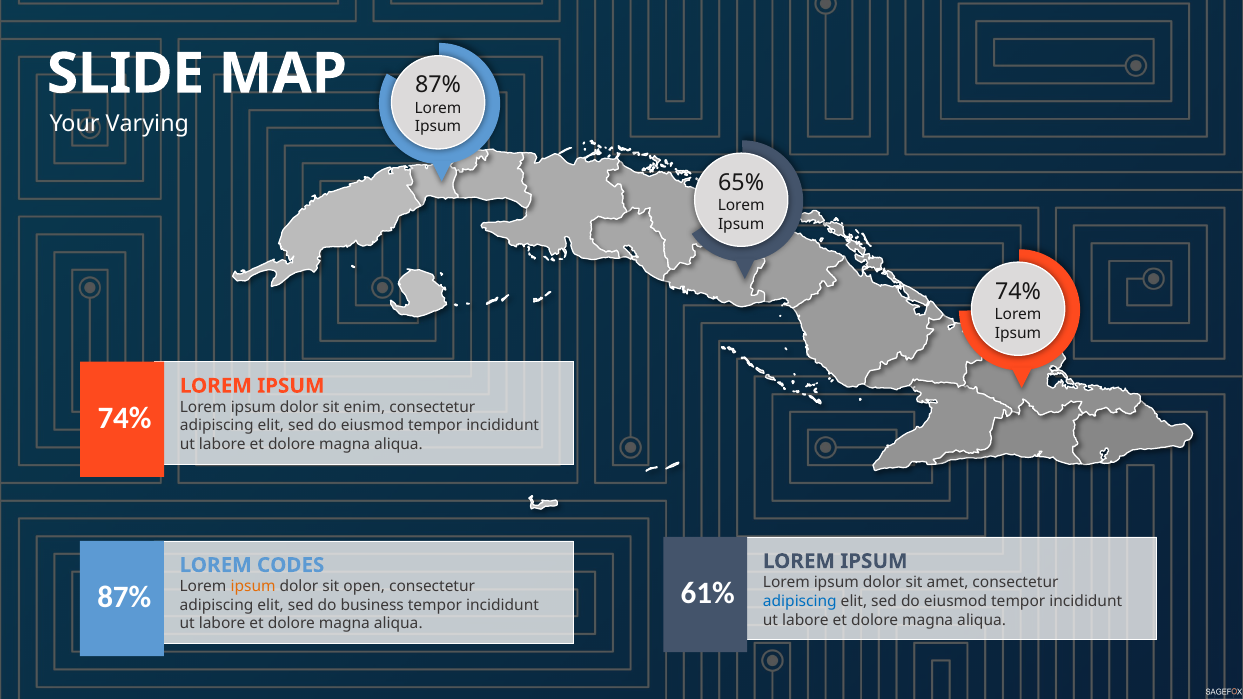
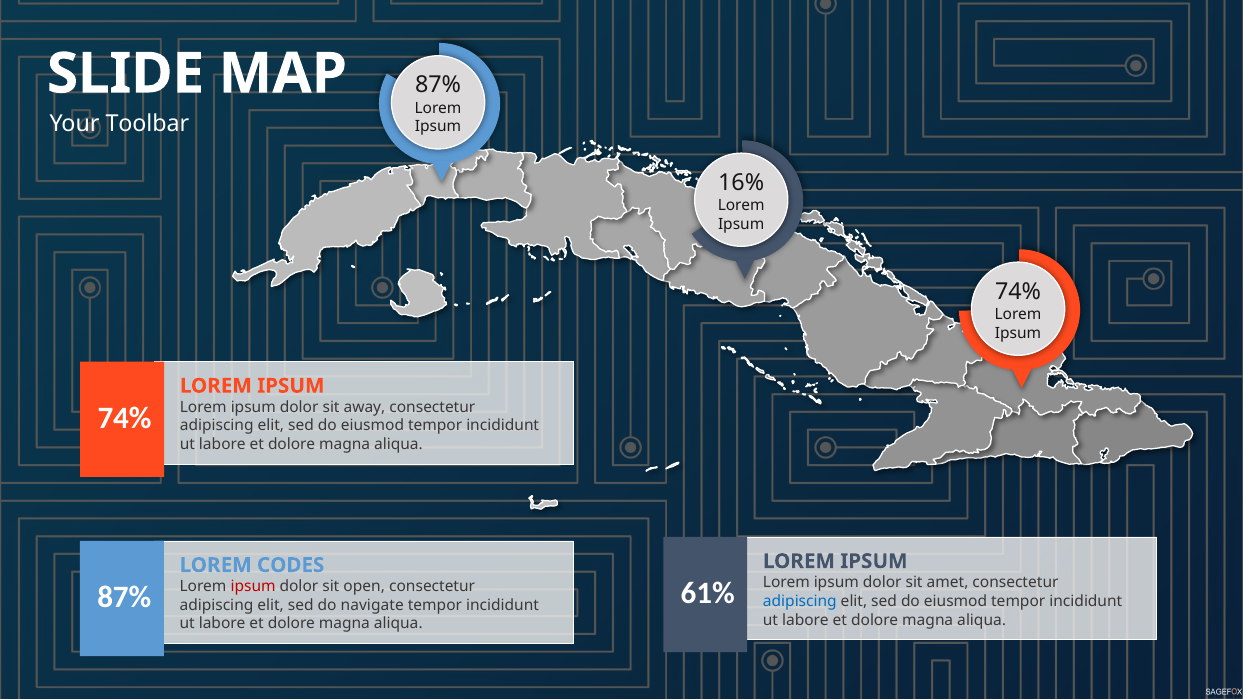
Varying: Varying -> Toolbar
65%: 65% -> 16%
enim: enim -> away
ipsum at (253, 587) colour: orange -> red
business: business -> navigate
